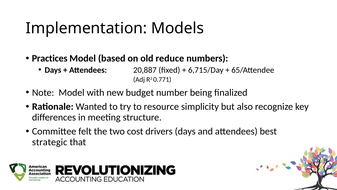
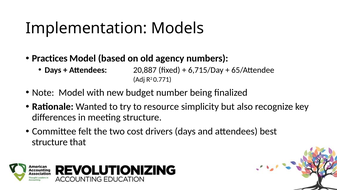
reduce: reduce -> agency
strategic at (50, 142): strategic -> structure
